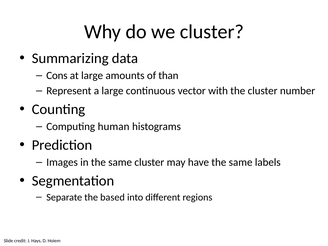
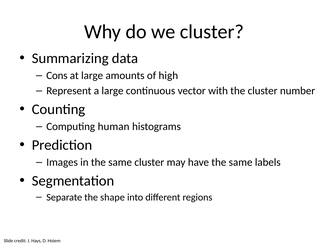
than: than -> high
based: based -> shape
